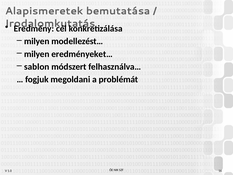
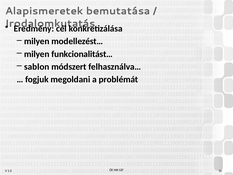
eredményeket…: eredményeket… -> funkcionalitást…
